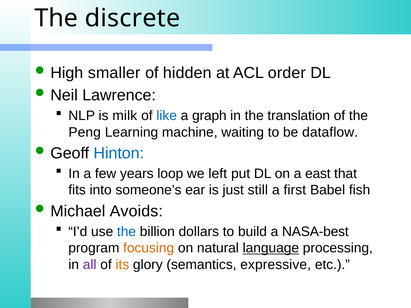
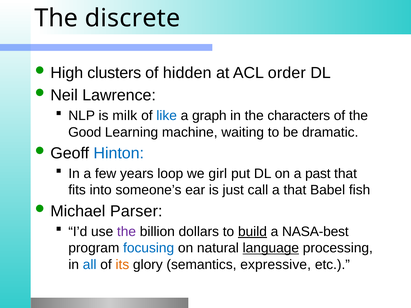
smaller: smaller -> clusters
translation: translation -> characters
Peng: Peng -> Good
dataflow: dataflow -> dramatic
left: left -> girl
east: east -> past
still: still -> call
a first: first -> that
Avoids: Avoids -> Parser
the at (126, 232) colour: blue -> purple
build underline: none -> present
focusing colour: orange -> blue
all colour: purple -> blue
